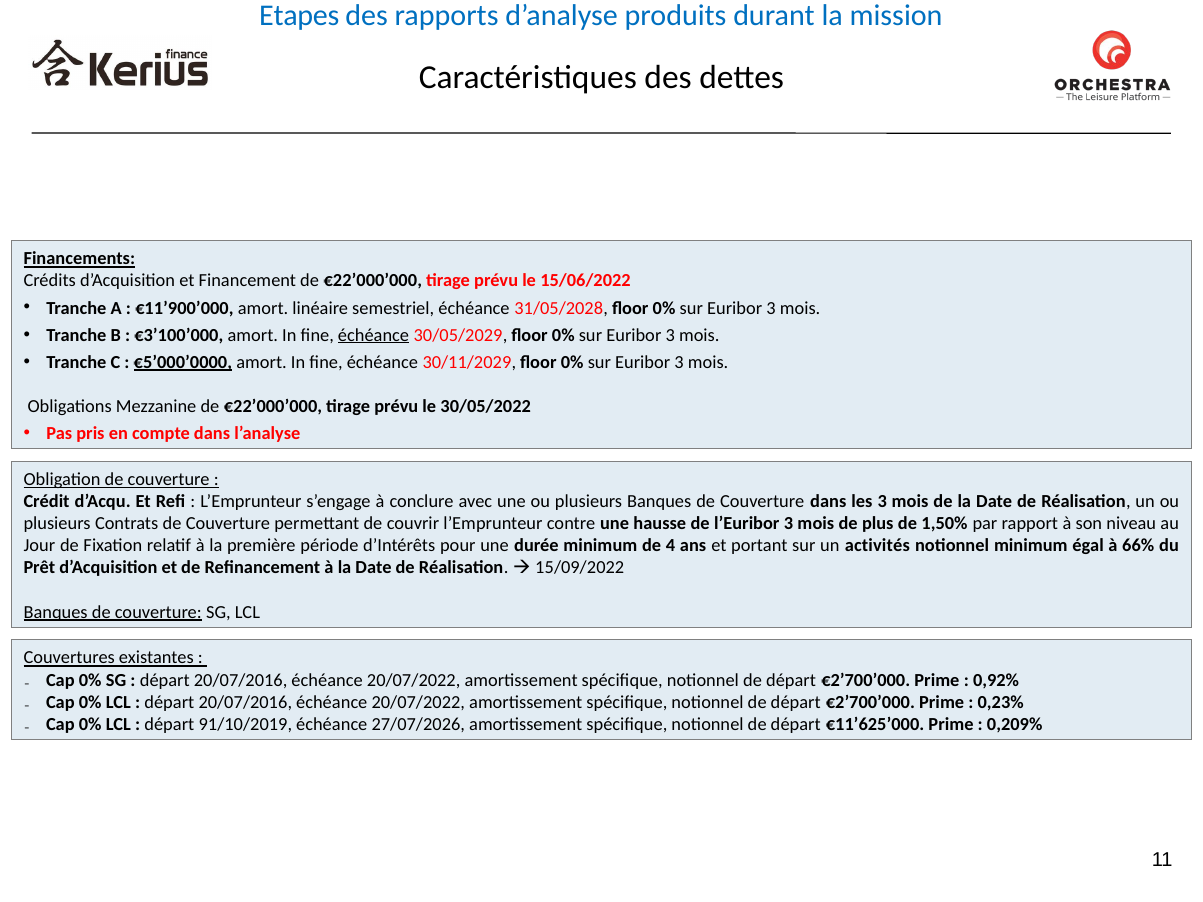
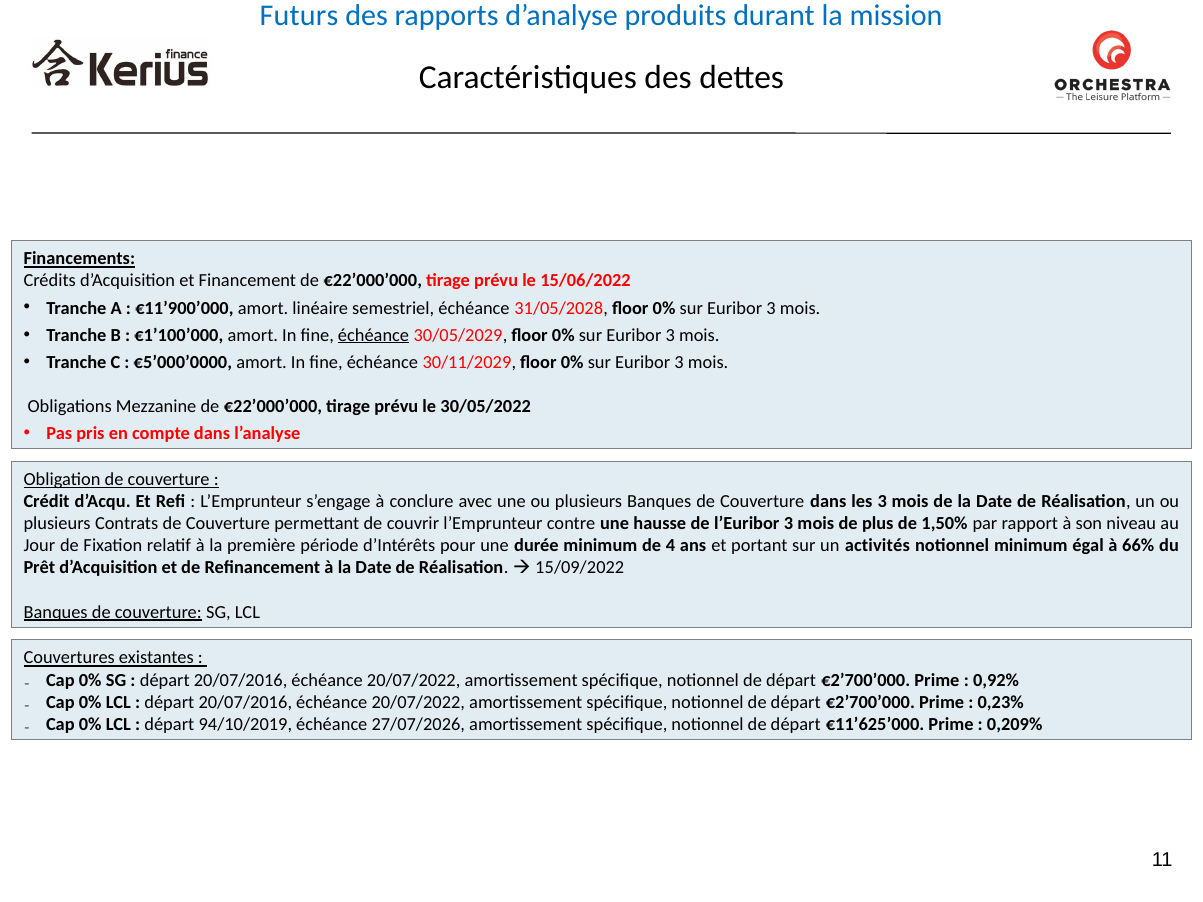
Etapes: Etapes -> Futurs
€3’100’000: €3’100’000 -> €1’100’000
€5’000’0000 underline: present -> none
91/10/2019: 91/10/2019 -> 94/10/2019
